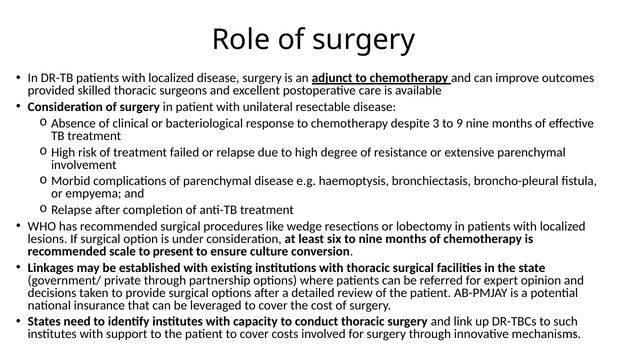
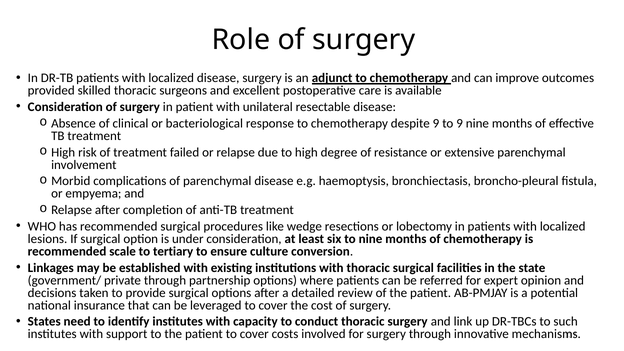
despite 3: 3 -> 9
present: present -> tertiary
